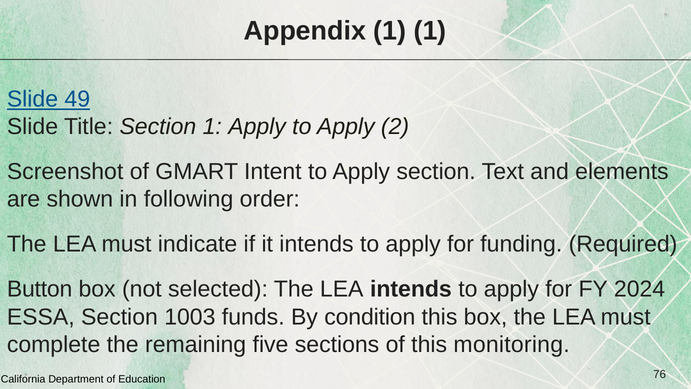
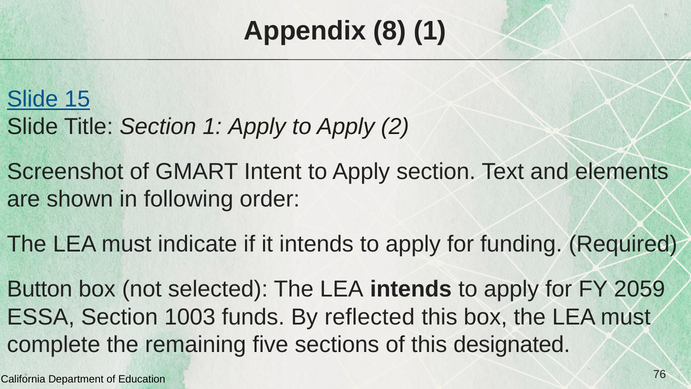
Appendix 1: 1 -> 8
49: 49 -> 15
2024: 2024 -> 2059
condition: condition -> reflected
monitoring: monitoring -> designated
